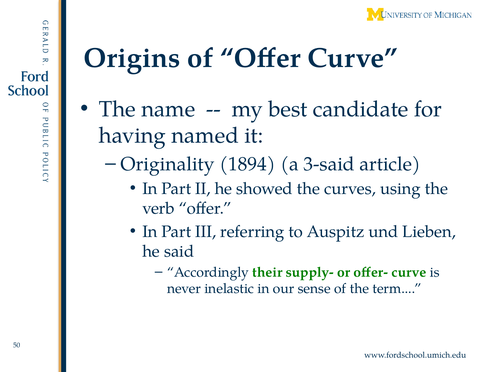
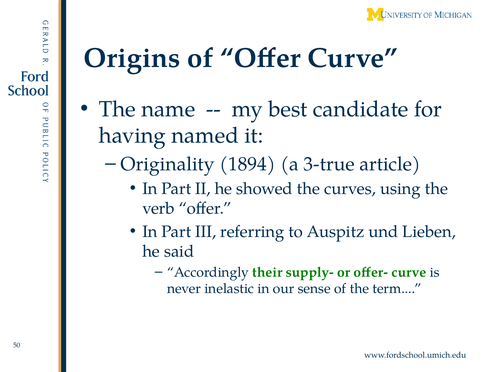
3-said: 3-said -> 3-true
